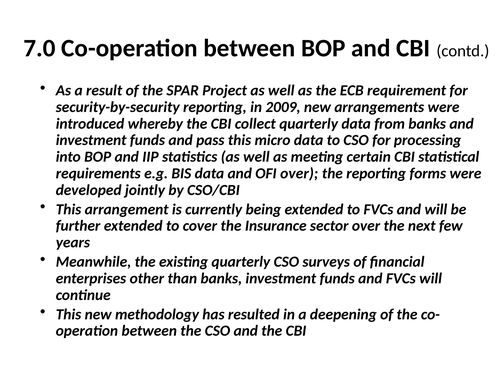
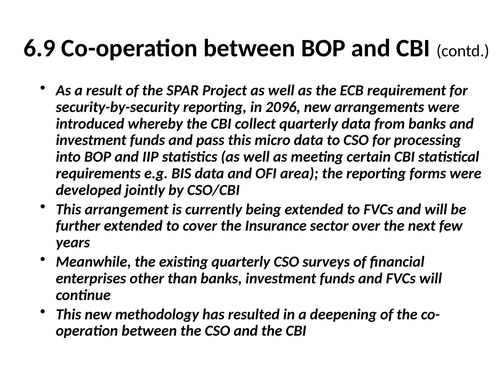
7.0: 7.0 -> 6.9
2009: 2009 -> 2096
OFI over: over -> area
